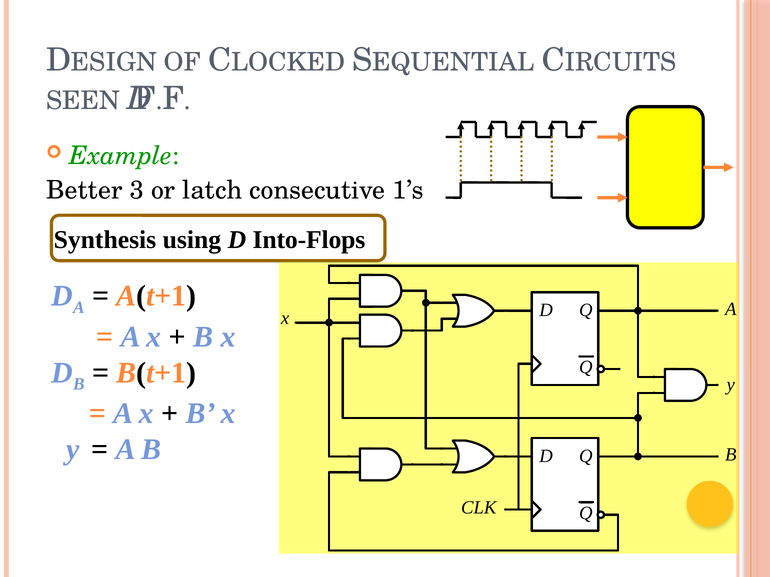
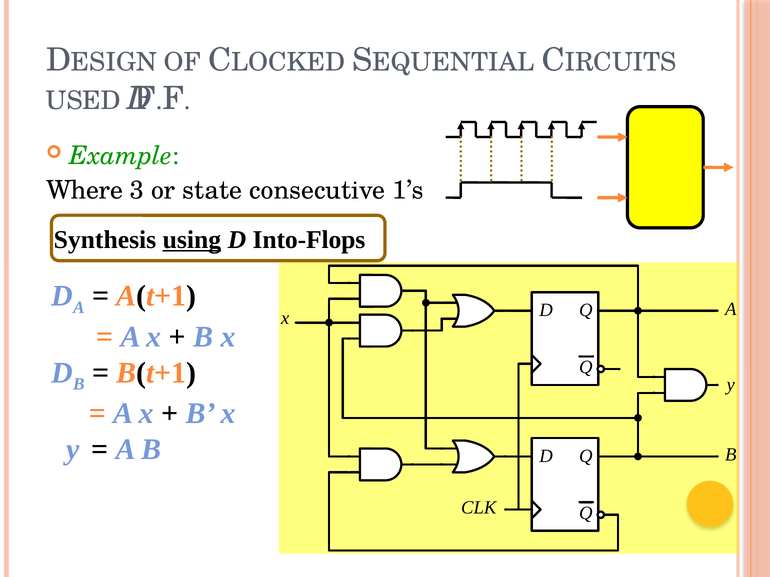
SEEN: SEEN -> USED
Better: Better -> Where
latch: latch -> state
using underline: none -> present
